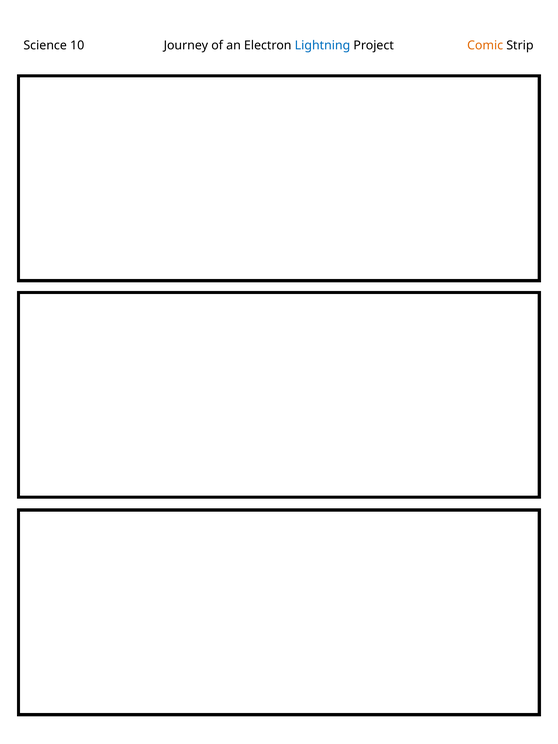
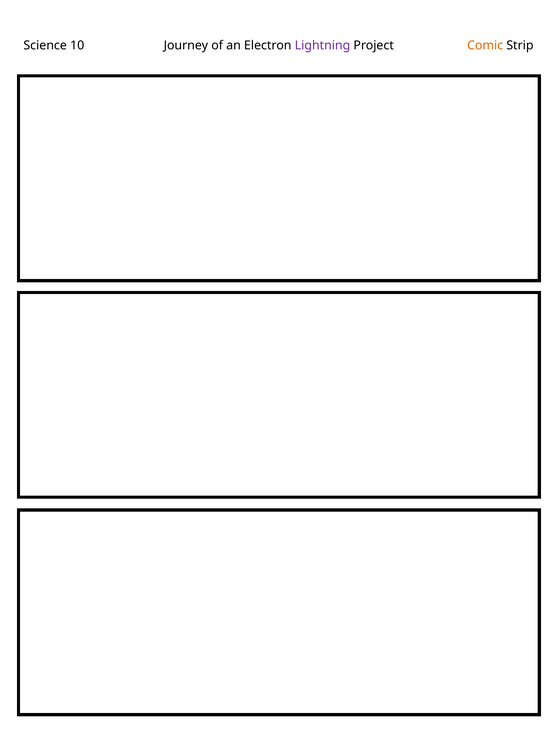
Lightning colour: blue -> purple
